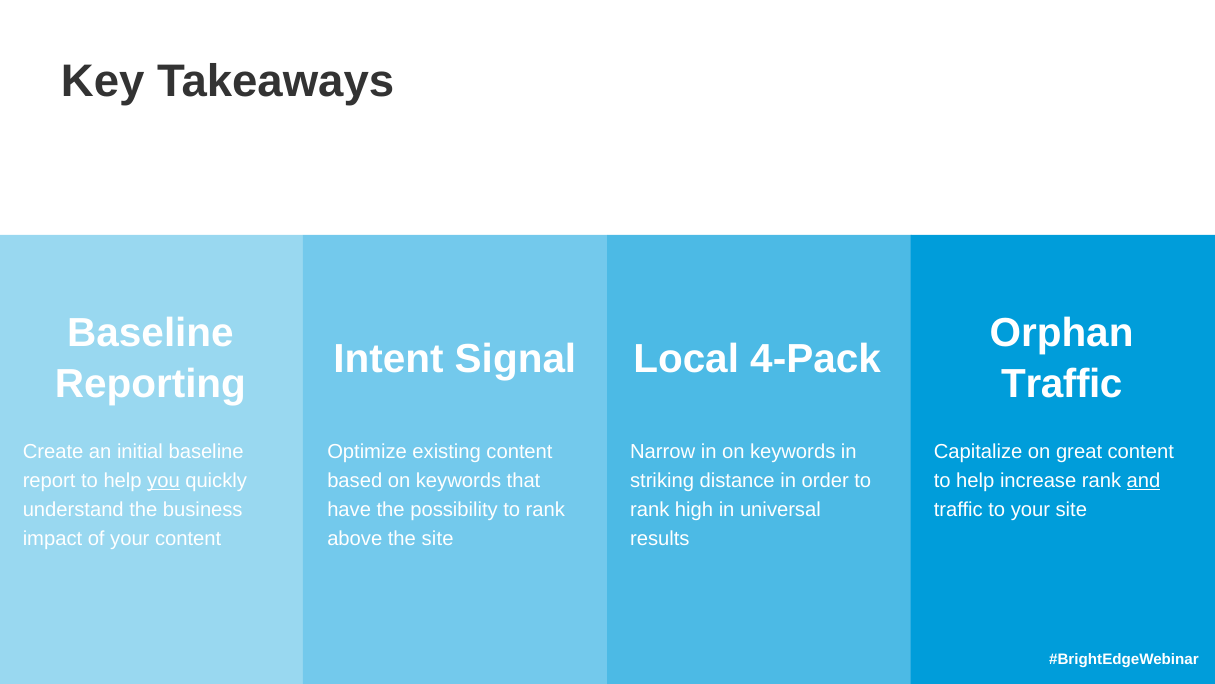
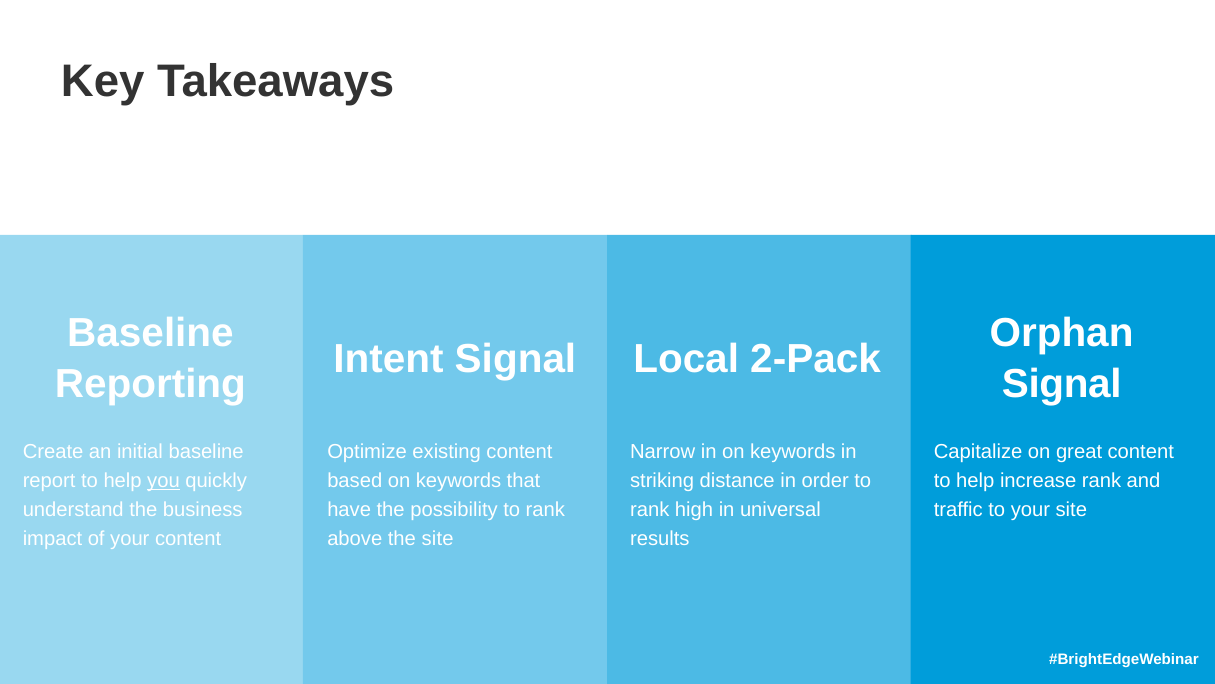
4-Pack: 4-Pack -> 2-Pack
Traffic at (1062, 384): Traffic -> Signal
and underline: present -> none
